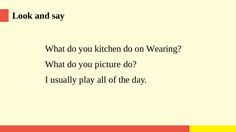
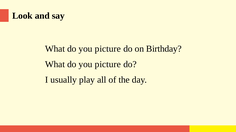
kitchen at (108, 49): kitchen -> picture
Wearing: Wearing -> Birthday
